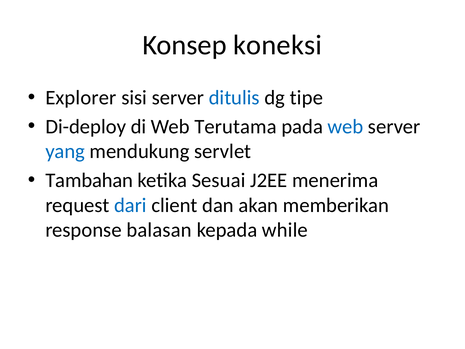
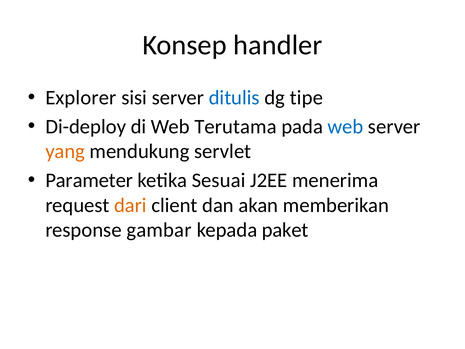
koneksi: koneksi -> handler
yang colour: blue -> orange
Tambahan: Tambahan -> Parameter
dari colour: blue -> orange
balasan: balasan -> gambar
while: while -> paket
